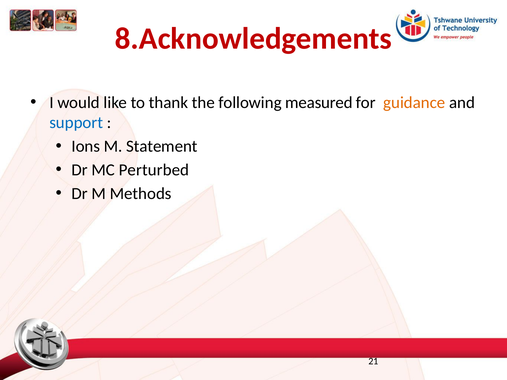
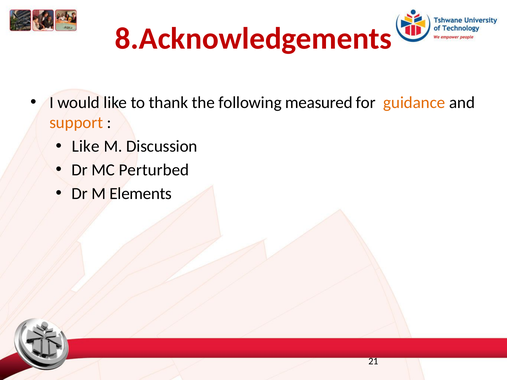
support colour: blue -> orange
Ions at (86, 146): Ions -> Like
Statement: Statement -> Discussion
Methods: Methods -> Elements
